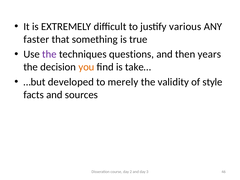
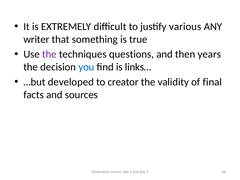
faster: faster -> writer
you colour: orange -> blue
take…: take… -> links…
merely: merely -> creator
style: style -> final
